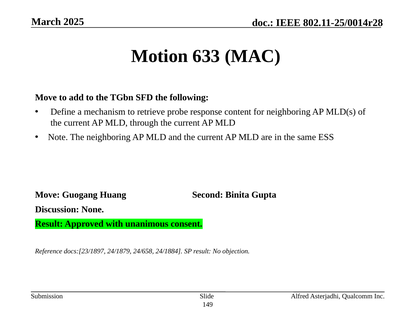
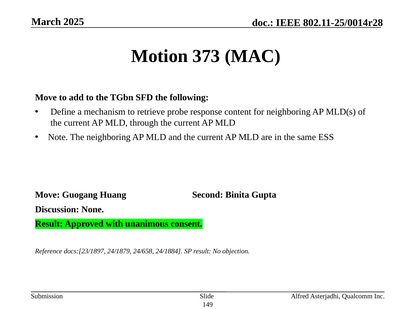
633: 633 -> 373
